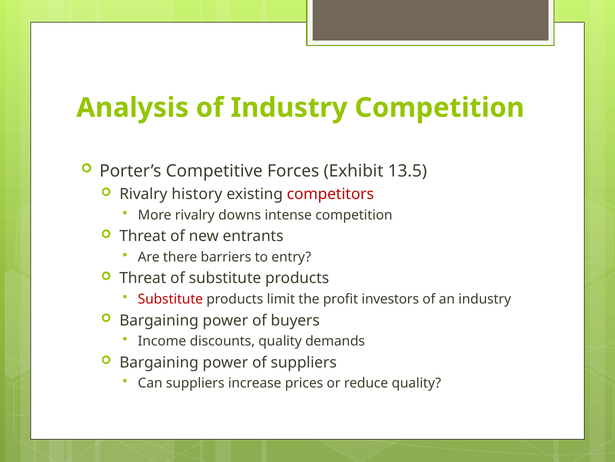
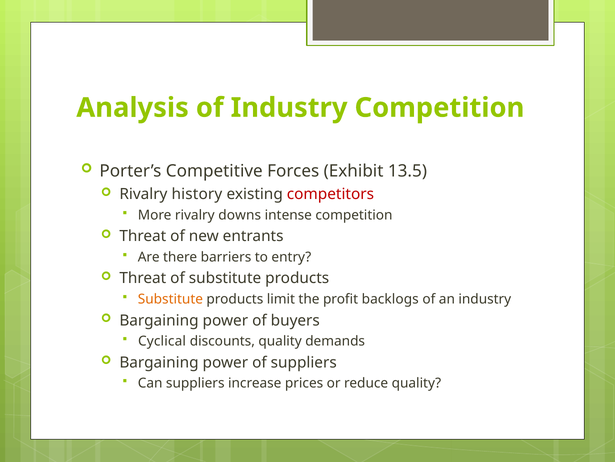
Substitute at (170, 299) colour: red -> orange
investors: investors -> backlogs
Income: Income -> Cyclical
